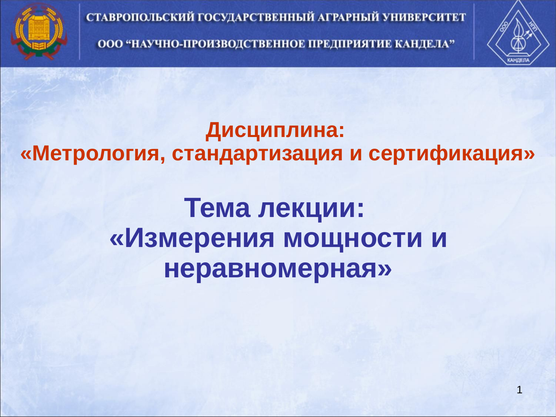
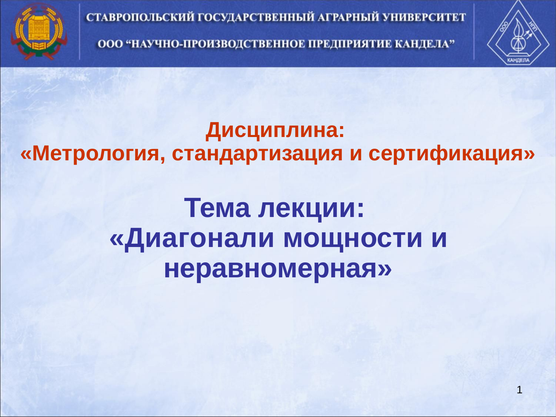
Измерения: Измерения -> Диагонали
